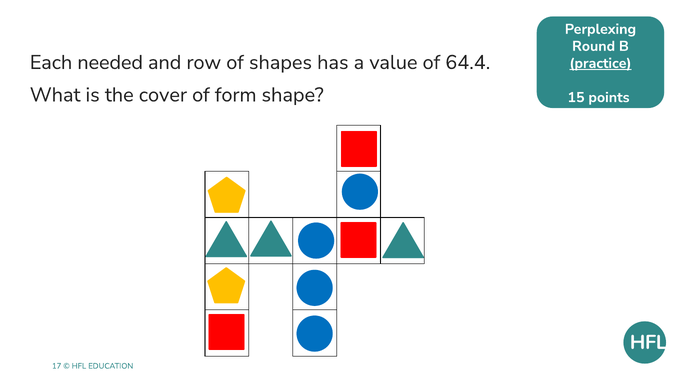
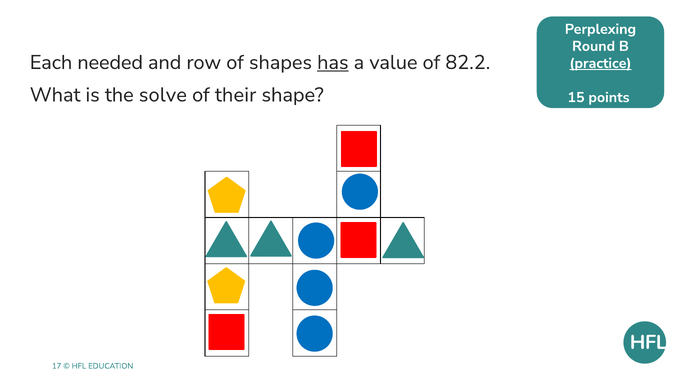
has underline: none -> present
64.4: 64.4 -> 82.2
cover: cover -> solve
form: form -> their
